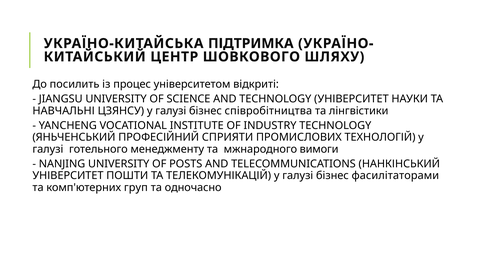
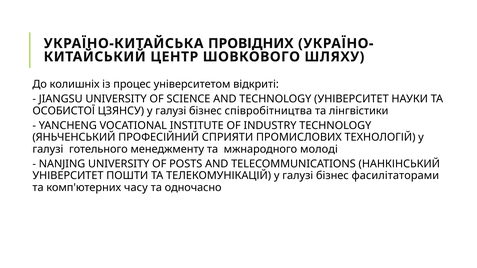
ПІДТРИМКА: ПІДТРИМКА -> ПРОВІДНИХ
посилить: посилить -> колишніх
НАВЧАЛЬНІ: НАВЧАЛЬНІ -> ОСОБИСТОЇ
вимоги: вимоги -> молоді
груп: груп -> часу
